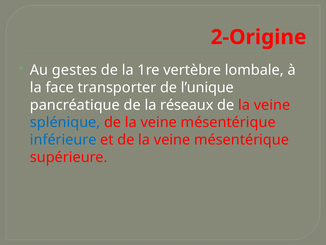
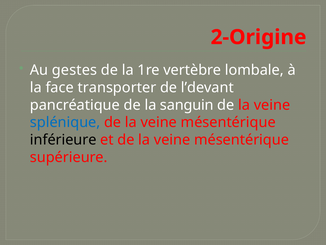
l’unique: l’unique -> l’devant
réseaux: réseaux -> sanguin
inférieure colour: blue -> black
